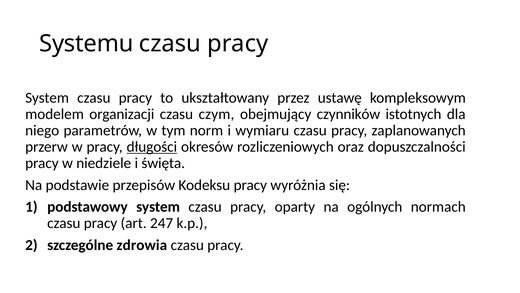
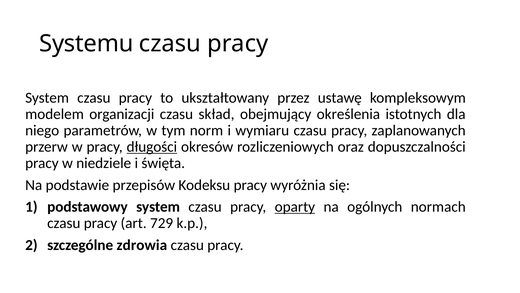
czym: czym -> skład
czynników: czynników -> określenia
oparty underline: none -> present
247: 247 -> 729
